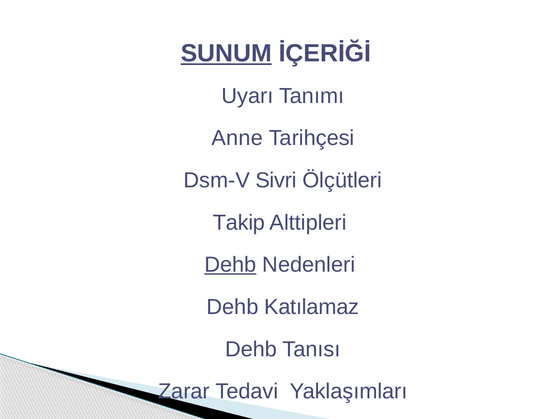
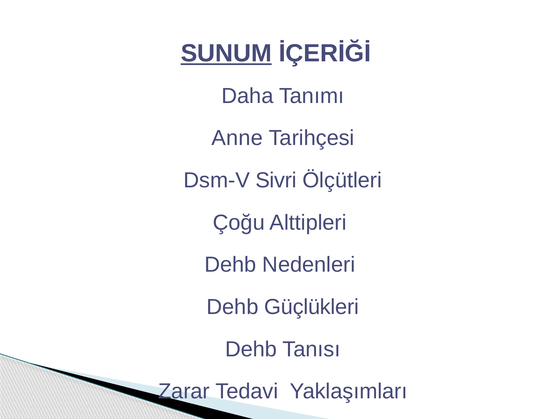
Uyarı: Uyarı -> Daha
Takip: Takip -> Çoğu
Dehb at (230, 265) underline: present -> none
Katılamaz: Katılamaz -> Güçlükleri
